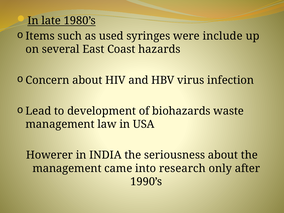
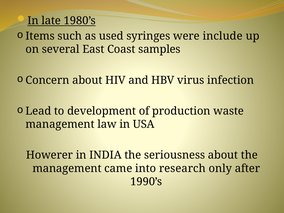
hazards: hazards -> samples
biohazards: biohazards -> production
